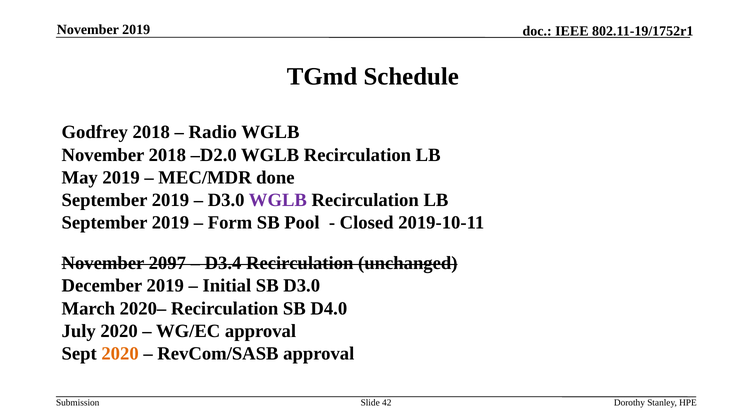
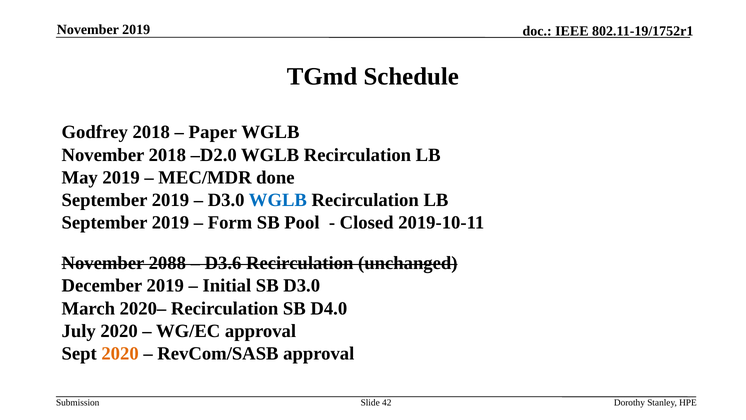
Radio: Radio -> Paper
WGLB at (278, 200) colour: purple -> blue
2097: 2097 -> 2088
D3.4: D3.4 -> D3.6
